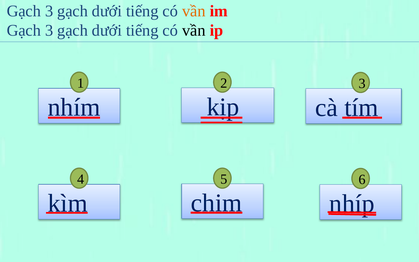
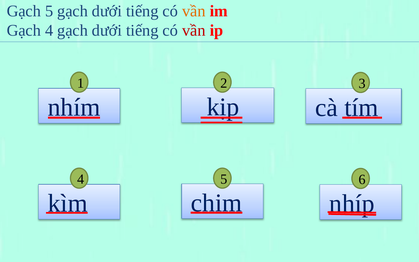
3 at (49, 11): 3 -> 5
3 at (49, 31): 3 -> 4
vần at (194, 31) colour: black -> red
